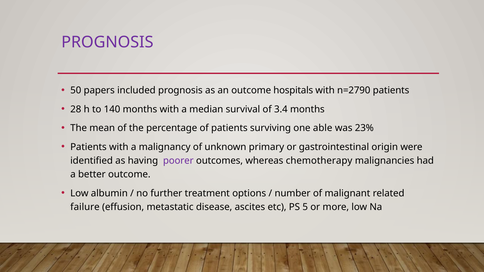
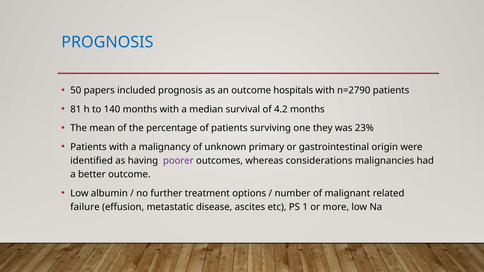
PROGNOSIS at (107, 42) colour: purple -> blue
28: 28 -> 81
3.4: 3.4 -> 4.2
able: able -> they
chemotherapy: chemotherapy -> considerations
5: 5 -> 1
